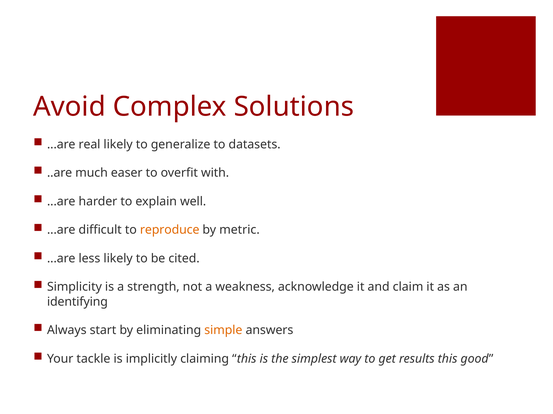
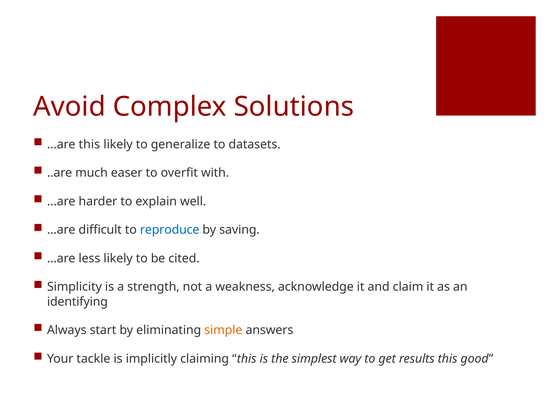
...are real: real -> this
reproduce colour: orange -> blue
metric: metric -> saving
